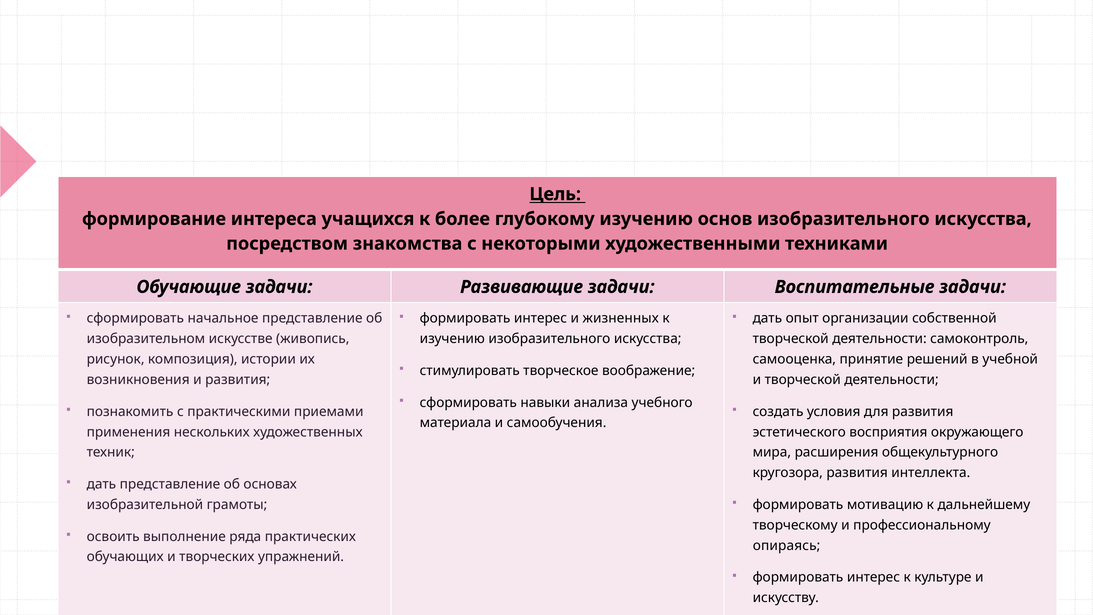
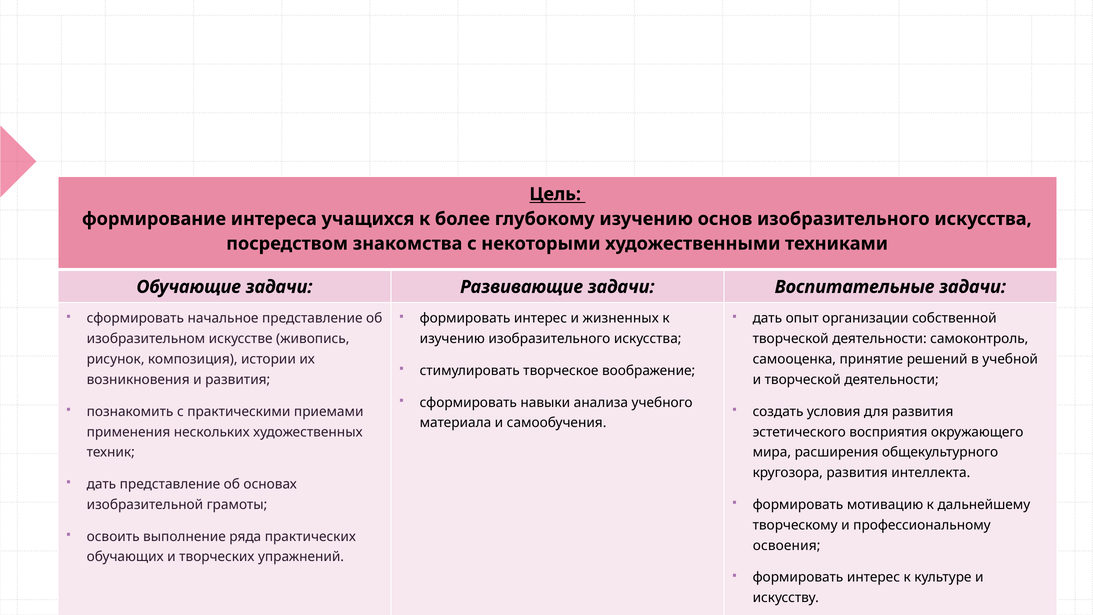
опираясь at (787, 545): опираясь -> освоения
